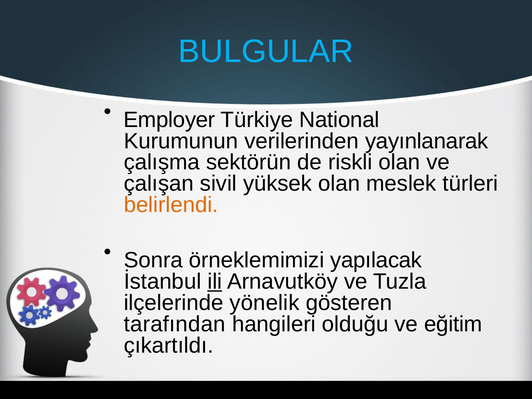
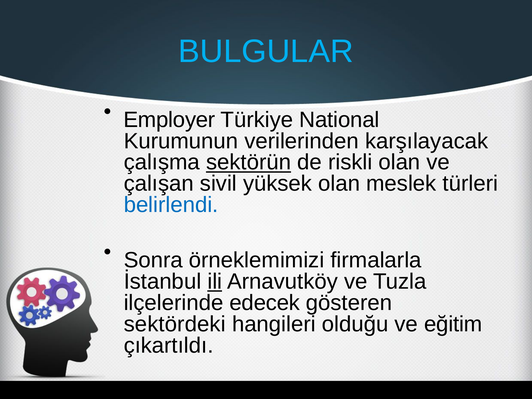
yayınlanarak: yayınlanarak -> karşılayacak
sektörün underline: none -> present
belirlendi colour: orange -> blue
yapılacak: yapılacak -> firmalarla
yönelik: yönelik -> edecek
tarafından: tarafından -> sektördeki
